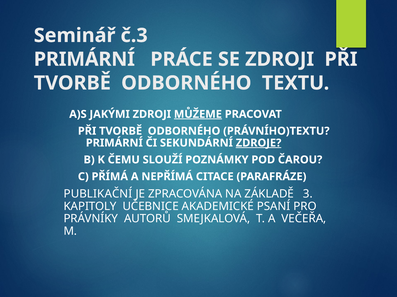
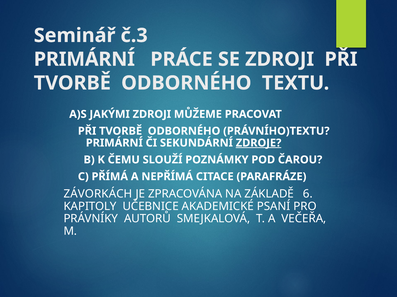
MŮŽEME underline: present -> none
PUBLIKAČNÍ: PUBLIKAČNÍ -> ZÁVORKÁCH
3: 3 -> 6
